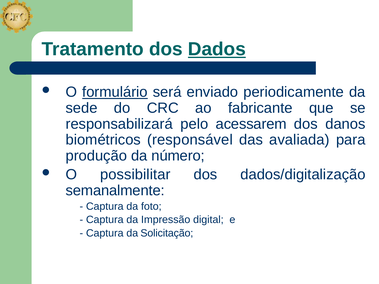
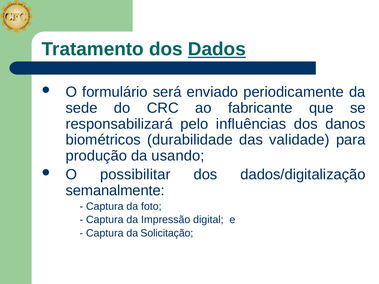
formulário underline: present -> none
acessarem: acessarem -> influências
responsável: responsável -> durabilidade
avaliada: avaliada -> validade
número: número -> usando
